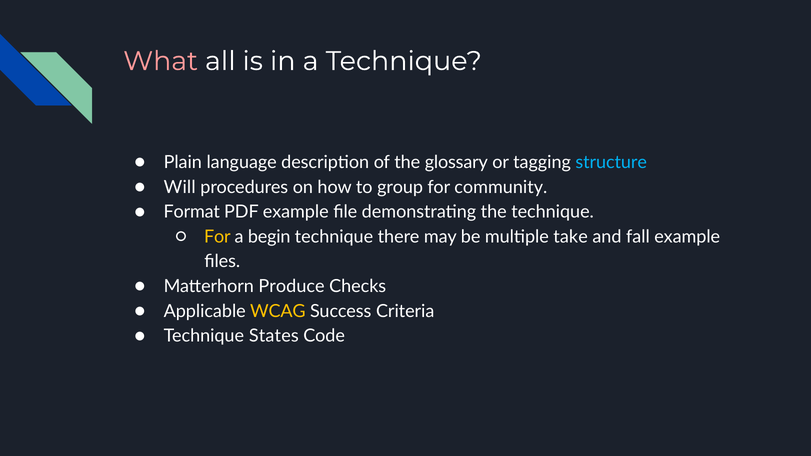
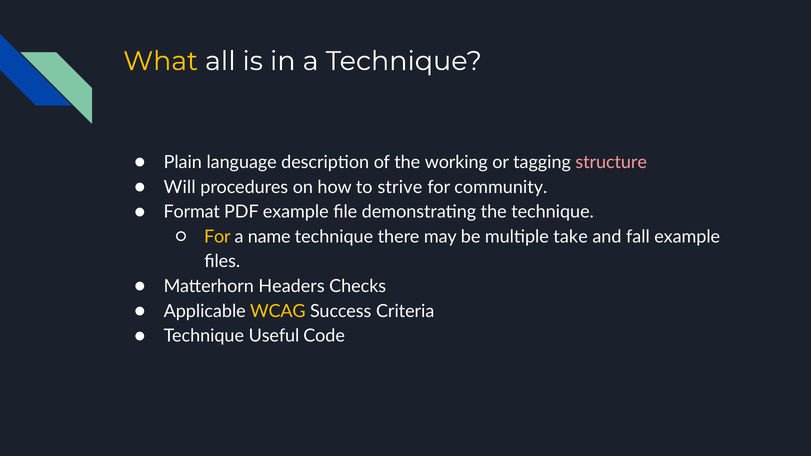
What colour: pink -> yellow
glossary: glossary -> working
structure colour: light blue -> pink
group: group -> strive
begin: begin -> name
Produce: Produce -> Headers
States: States -> Useful
